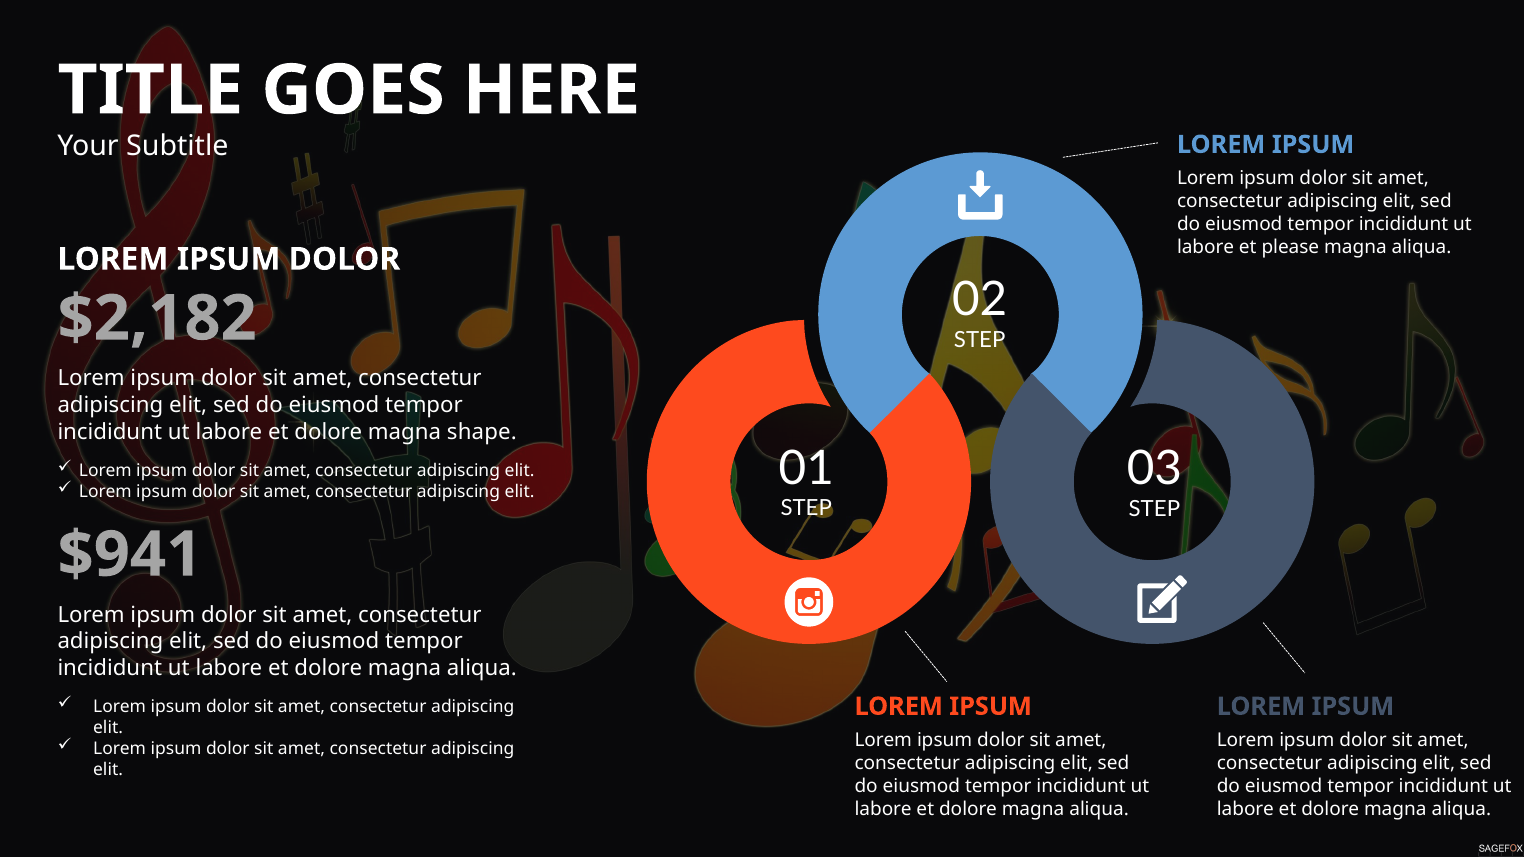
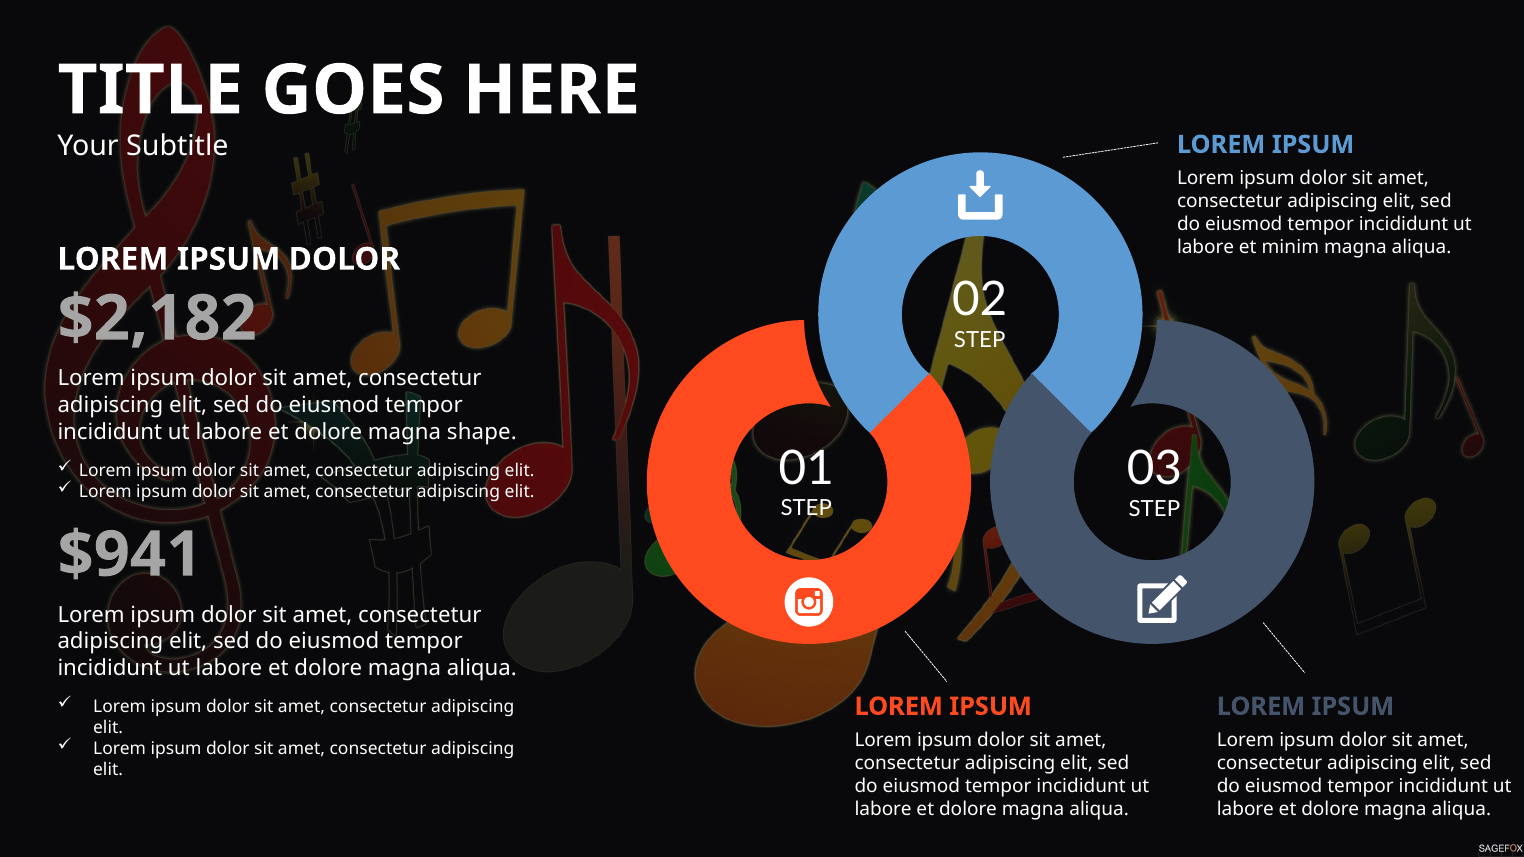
please: please -> minim
